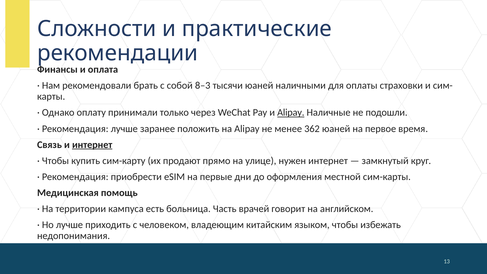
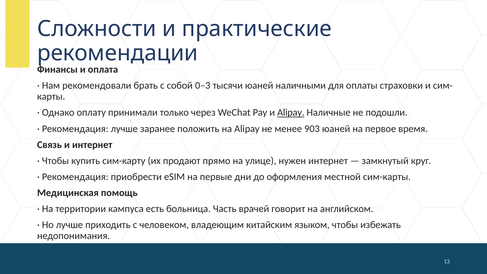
8–3: 8–3 -> 0–3
362: 362 -> 903
интернет at (92, 145) underline: present -> none
